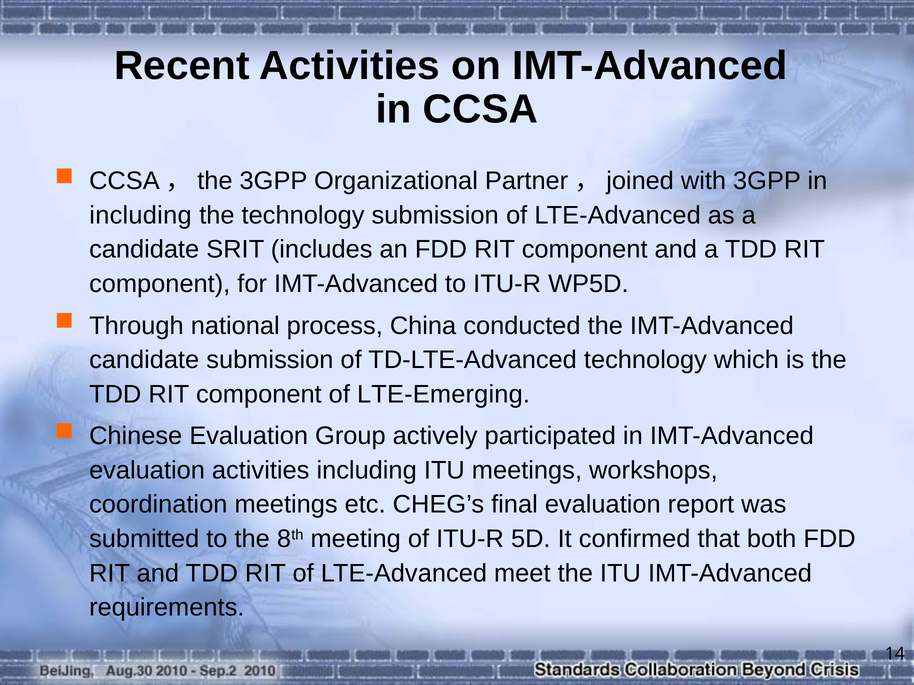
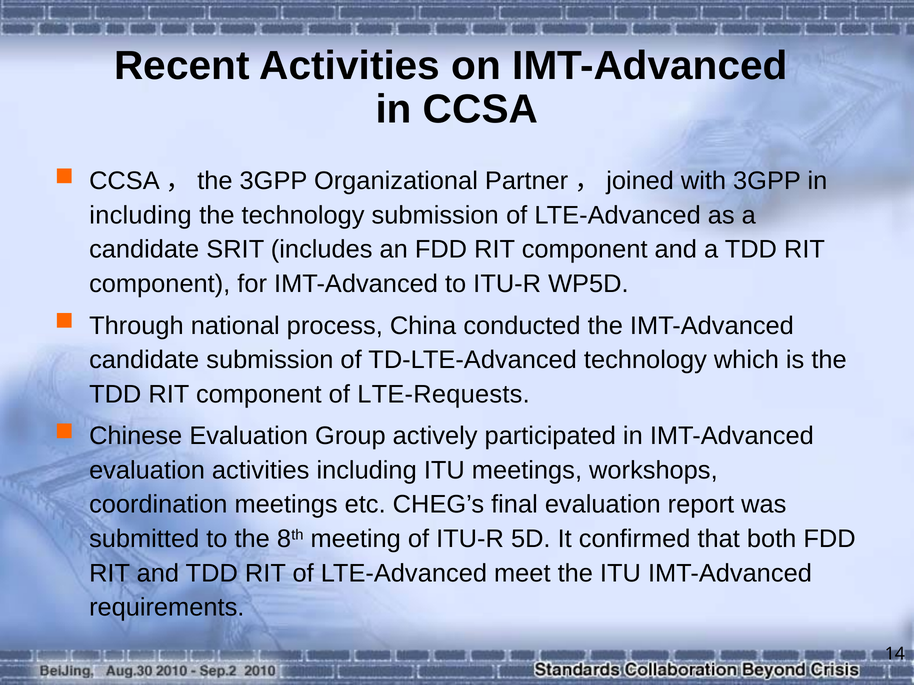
LTE-Emerging: LTE-Emerging -> LTE-Requests
